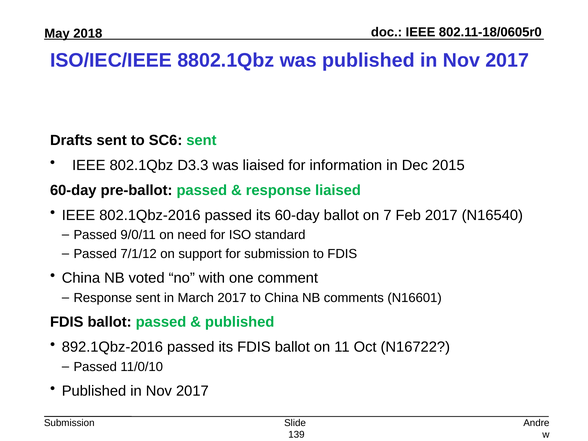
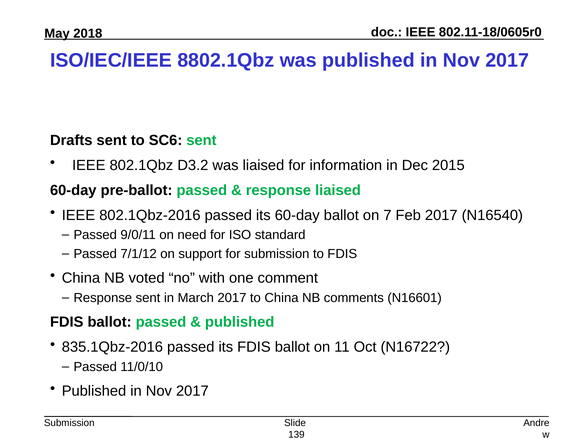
D3.3: D3.3 -> D3.2
892.1Qbz-2016: 892.1Qbz-2016 -> 835.1Qbz-2016
